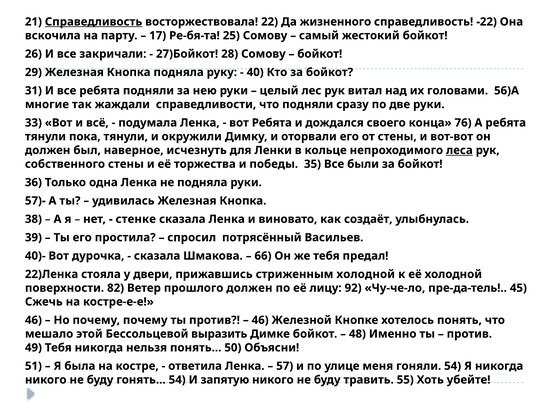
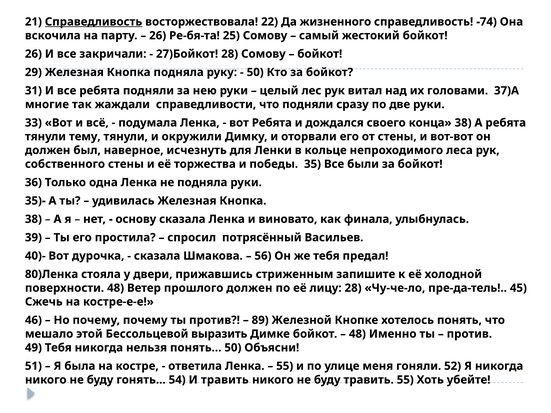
-22: -22 -> -74
17 at (158, 36): 17 -> 26
40 at (255, 72): 40 -> 50
56)А: 56)А -> 37)А
конца 76: 76 -> 38
пока: пока -> тему
леса underline: present -> none
57)-: 57)- -> 35)-
стенке: стенке -> основу
создаёт: создаёт -> финала
66: 66 -> 56
22)Ленка: 22)Ленка -> 80)Ленка
стриженным холодной: холодной -> запишите
поверхности 82: 82 -> 48
лицу 92: 92 -> 28
46 at (260, 320): 46 -> 89
57 at (285, 366): 57 -> 55
гоняли 54: 54 -> 52
И запятую: запятую -> травить
